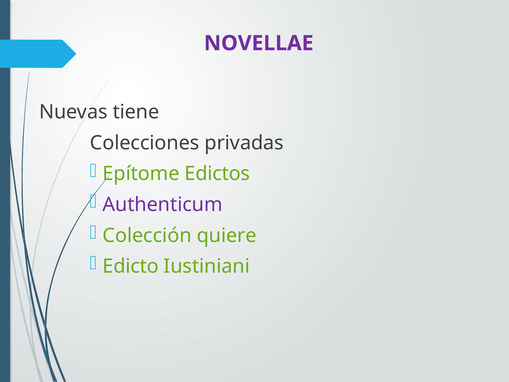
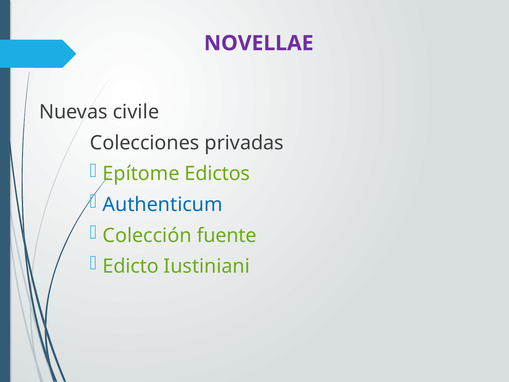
tiene: tiene -> civile
Authenticum colour: purple -> blue
quiere: quiere -> fuente
